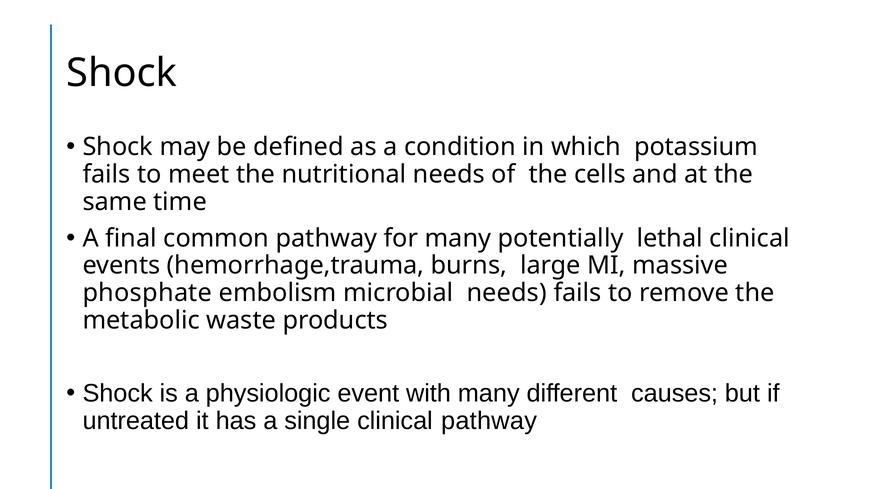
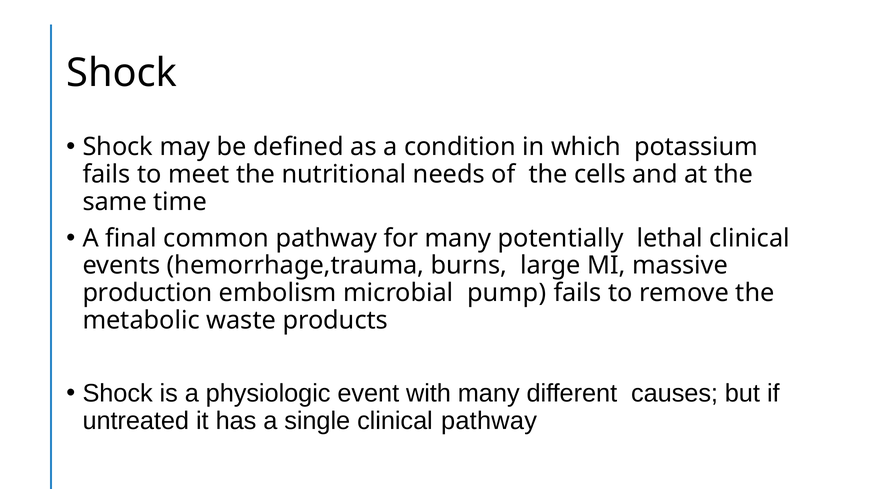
phosphate: phosphate -> production
microbial needs: needs -> pump
